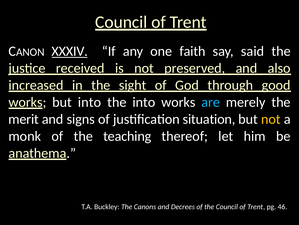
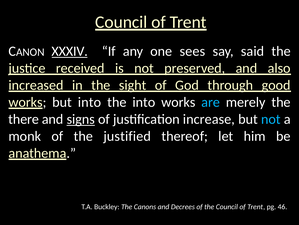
faith: faith -> sees
merit: merit -> there
signs underline: none -> present
situation: situation -> increase
not at (271, 119) colour: yellow -> light blue
teaching: teaching -> justified
